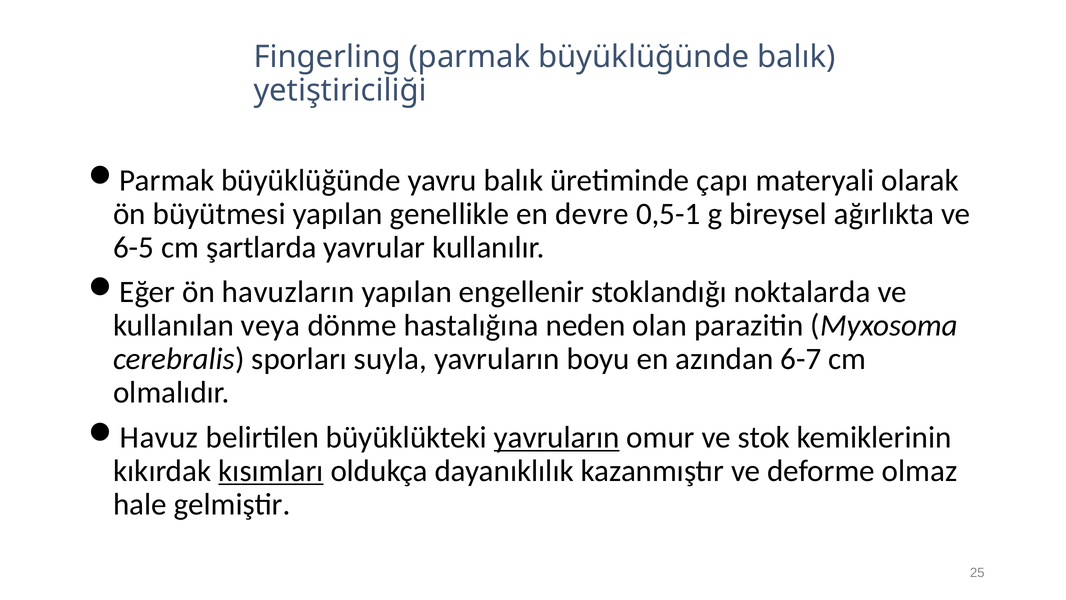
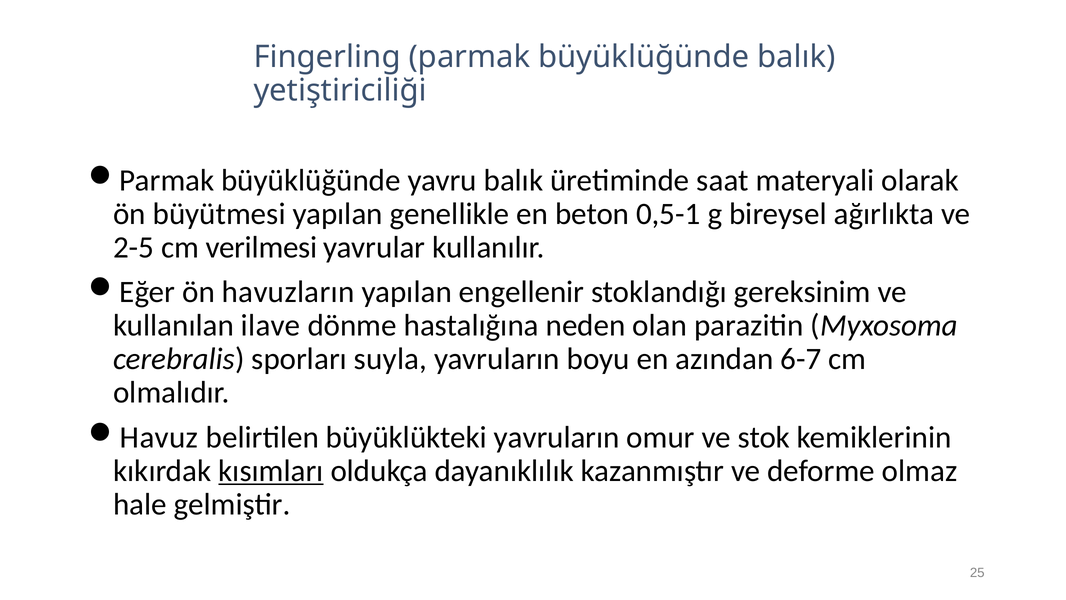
çapı: çapı -> saat
devre: devre -> beton
6-5: 6-5 -> 2-5
şartlarda: şartlarda -> verilmesi
noktalarda: noktalarda -> gereksinim
veya: veya -> ilave
yavruların at (557, 437) underline: present -> none
